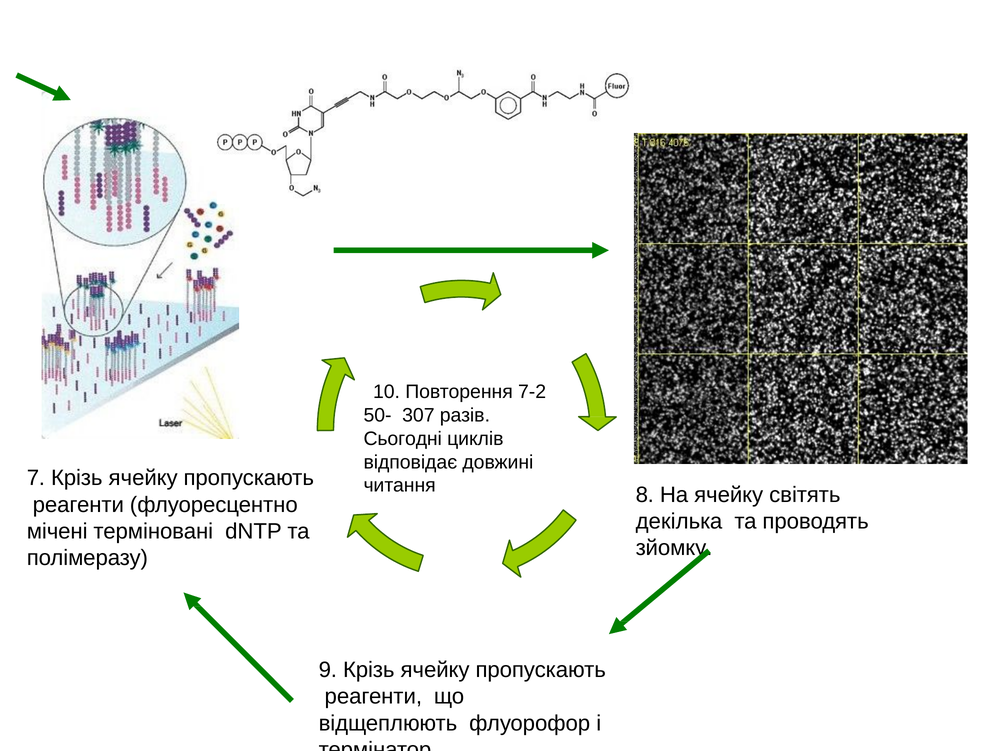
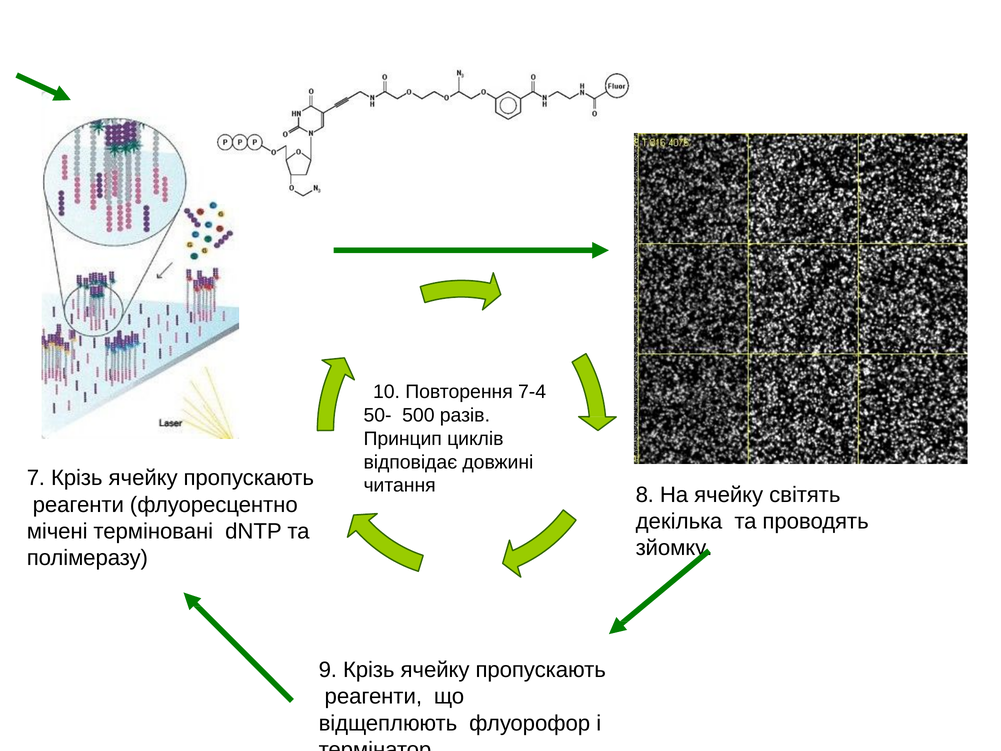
7-2: 7-2 -> 7-4
307: 307 -> 500
Сьогодні: Сьогодні -> Принцип
